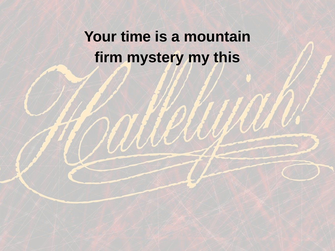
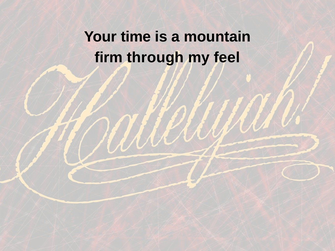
mystery: mystery -> through
this: this -> feel
